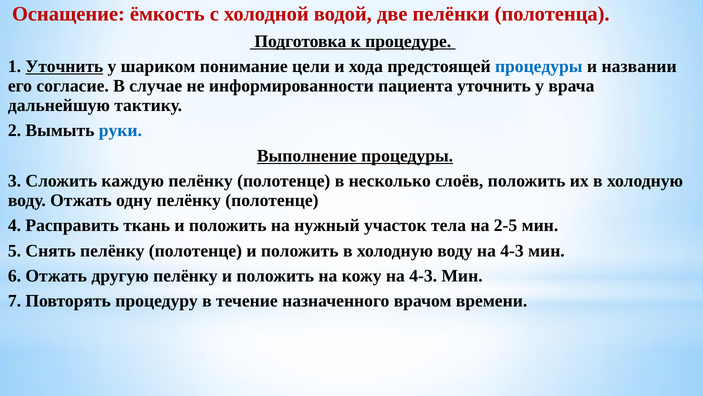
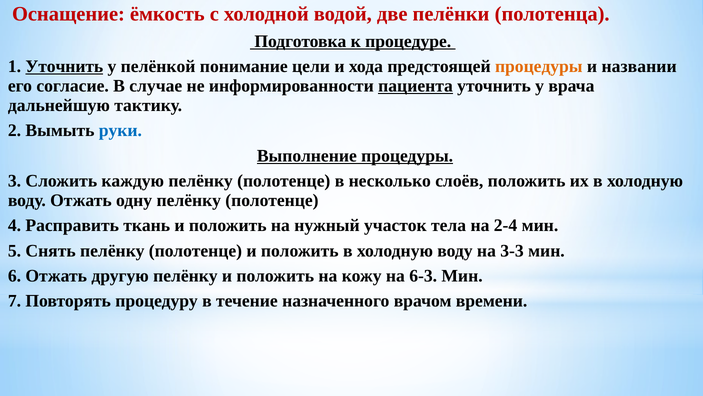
шариком: шариком -> пелёнкой
процедуры at (539, 66) colour: blue -> orange
пациента underline: none -> present
2-5: 2-5 -> 2-4
воду на 4-3: 4-3 -> 3-3
кожу на 4-3: 4-3 -> 6-3
